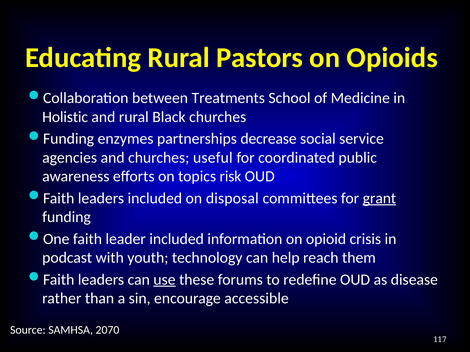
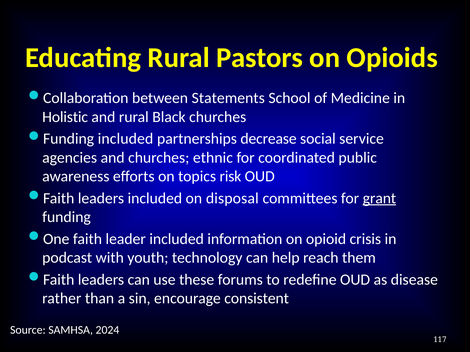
Treatments: Treatments -> Statements
Funding enzymes: enzymes -> included
useful: useful -> ethnic
use underline: present -> none
accessible: accessible -> consistent
2070: 2070 -> 2024
